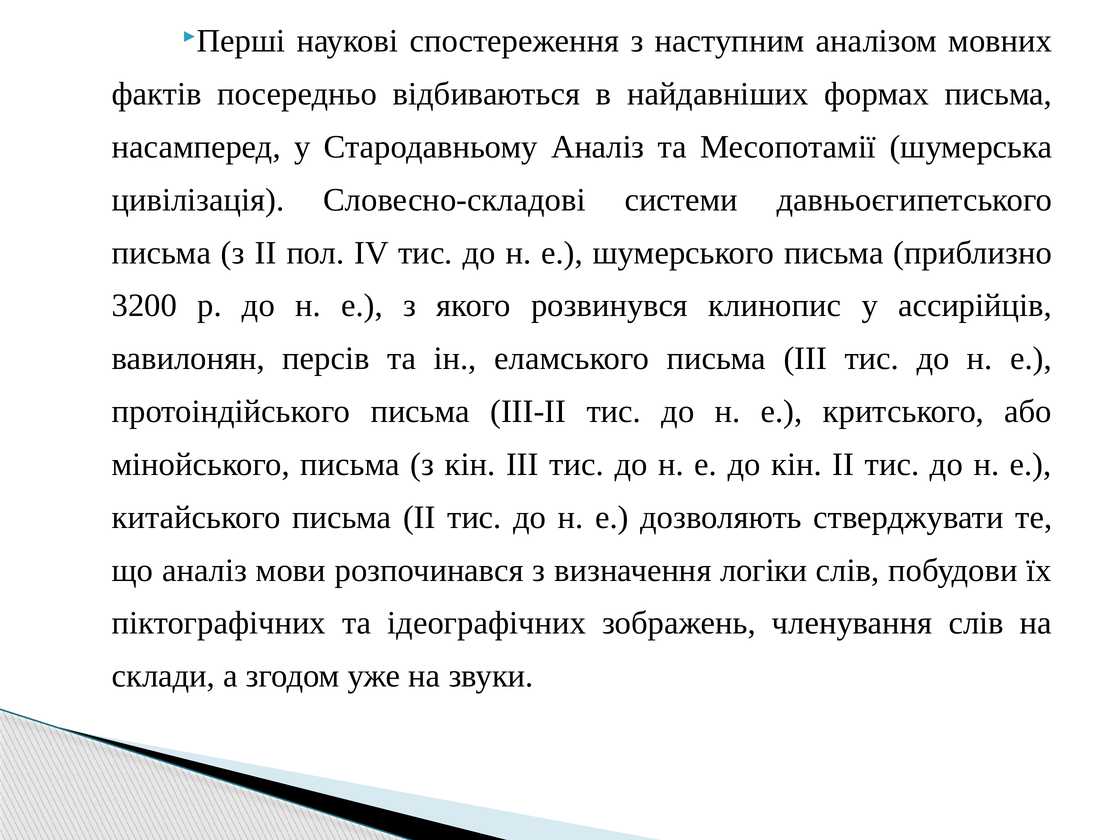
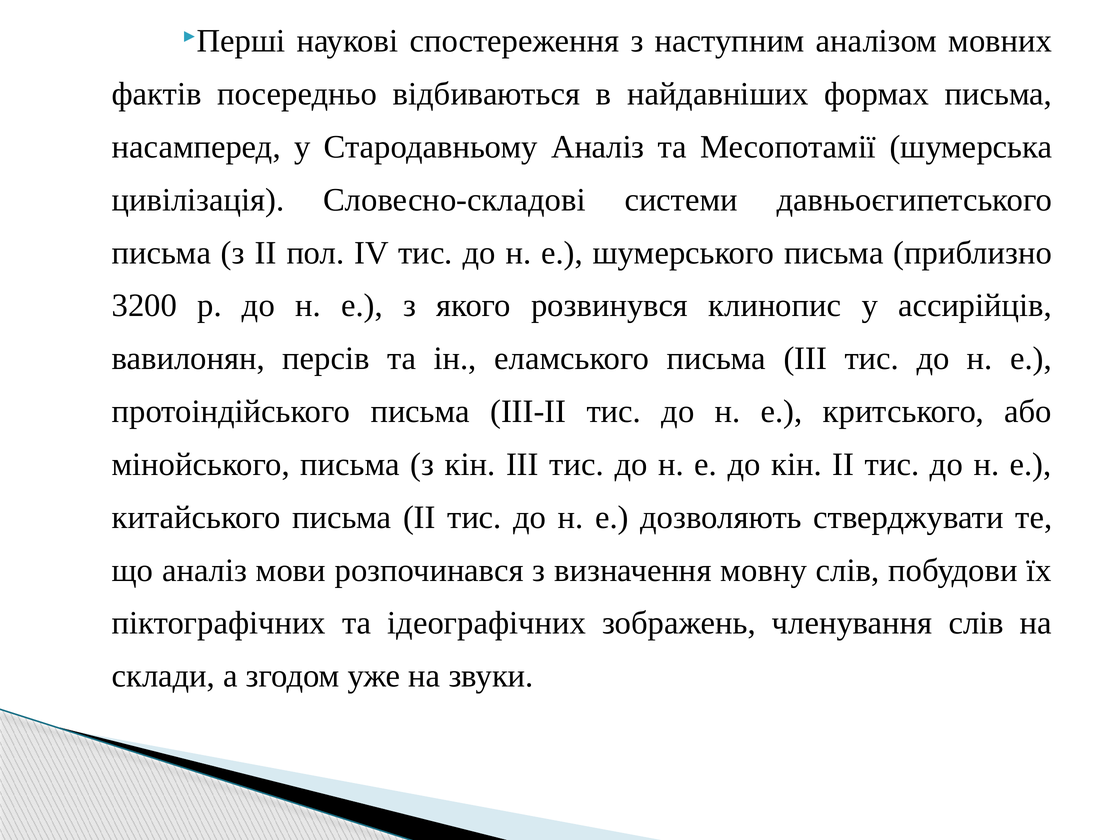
логіки: логіки -> мовну
